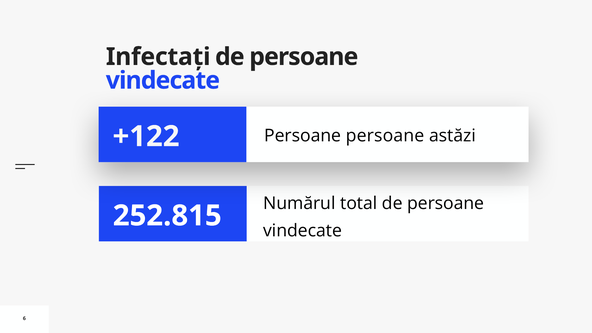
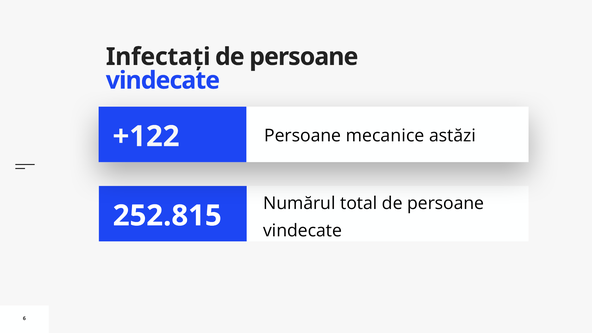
Persoane persoane: persoane -> mecanice
